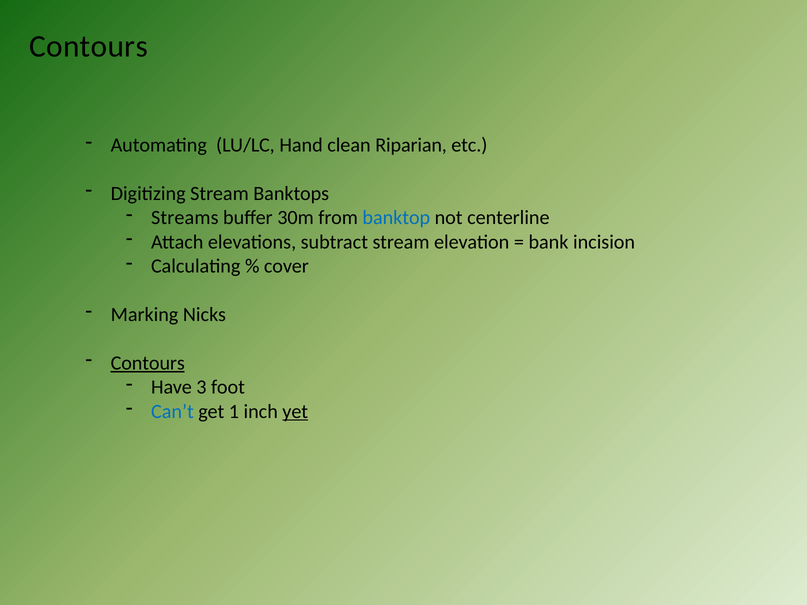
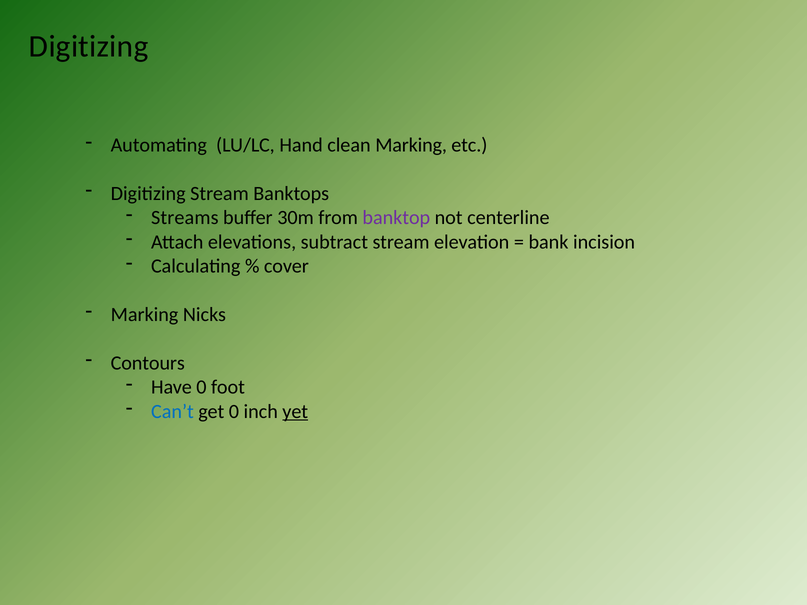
Contours at (89, 47): Contours -> Digitizing
clean Riparian: Riparian -> Marking
banktop colour: blue -> purple
Contours at (148, 363) underline: present -> none
Have 3: 3 -> 0
get 1: 1 -> 0
